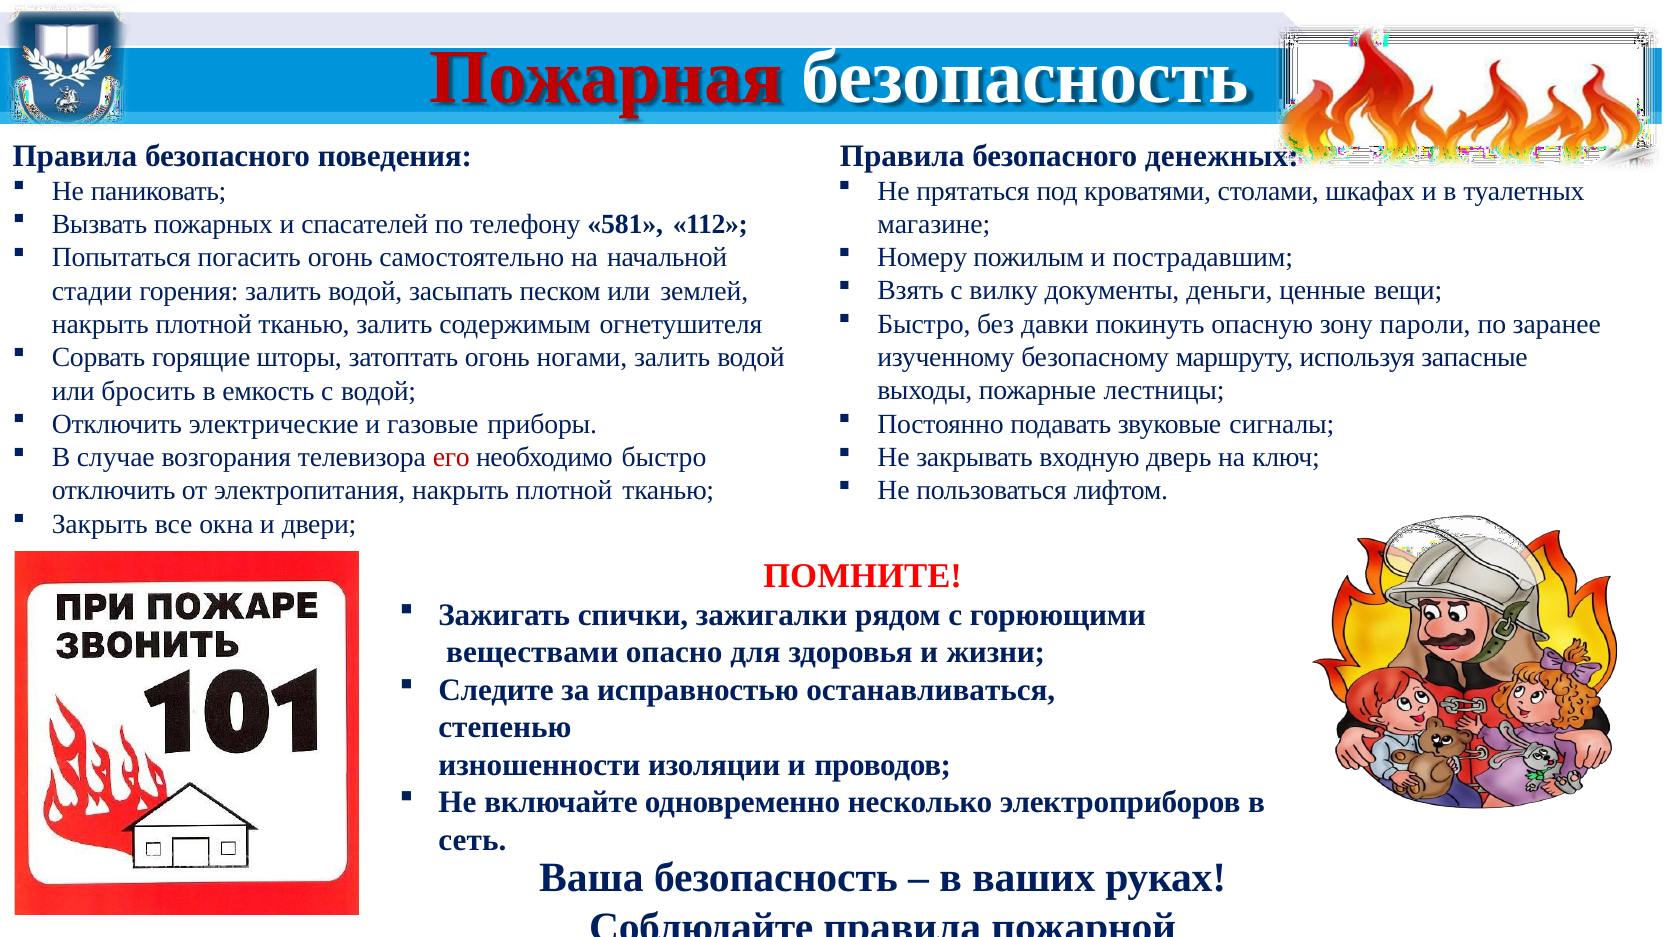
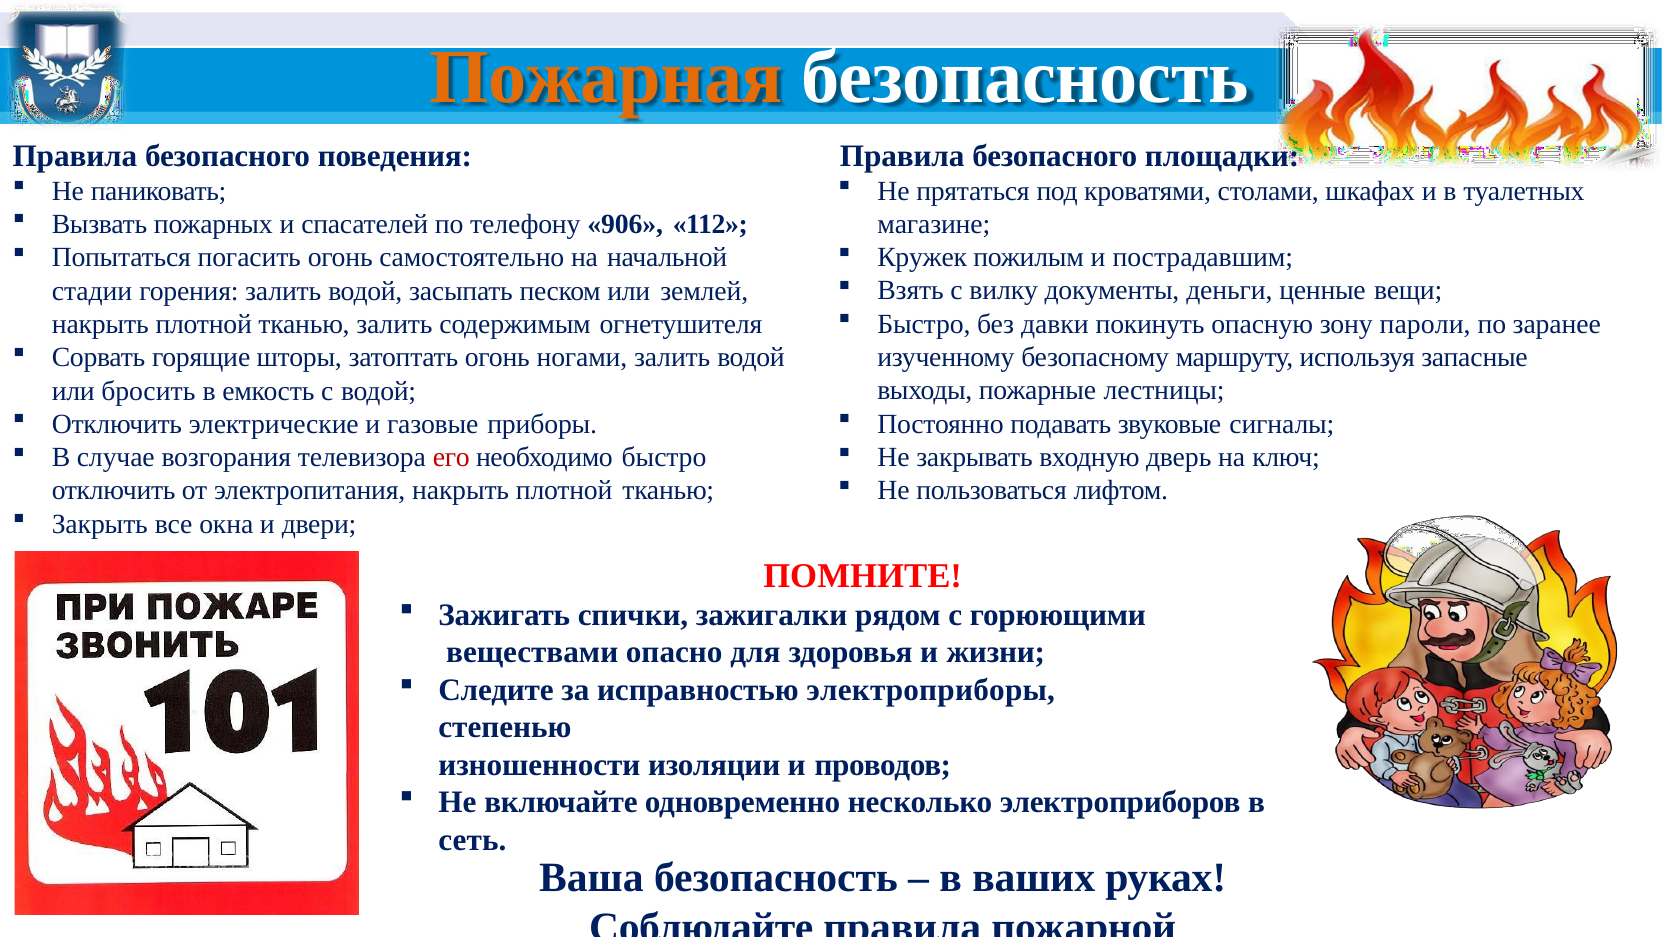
Пожарная colour: red -> orange
денежных: денежных -> площадки
581: 581 -> 906
Номеру: Номеру -> Кружек
останавливаться: останавливаться -> электроприборы
